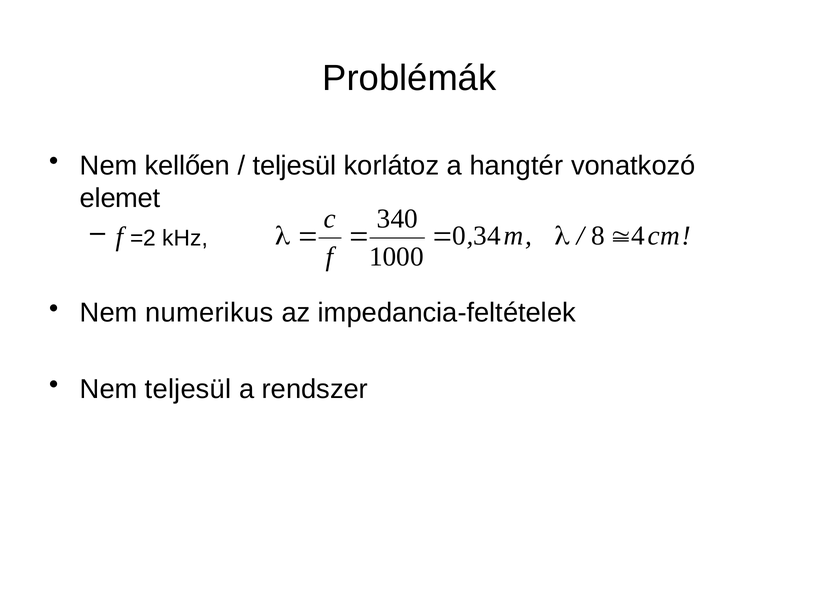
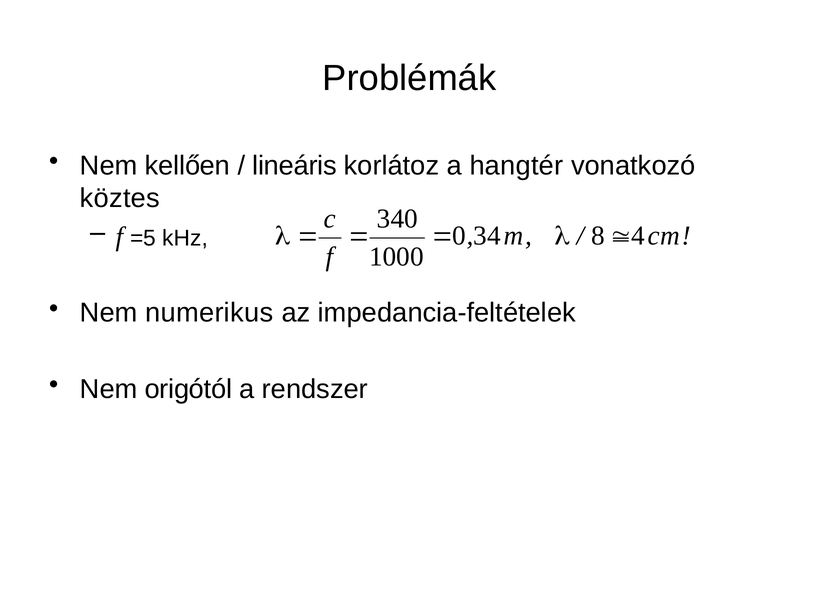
teljesül at (295, 166): teljesül -> lineáris
elemet: elemet -> köztes
=2: =2 -> =5
Nem teljesül: teljesül -> origótól
